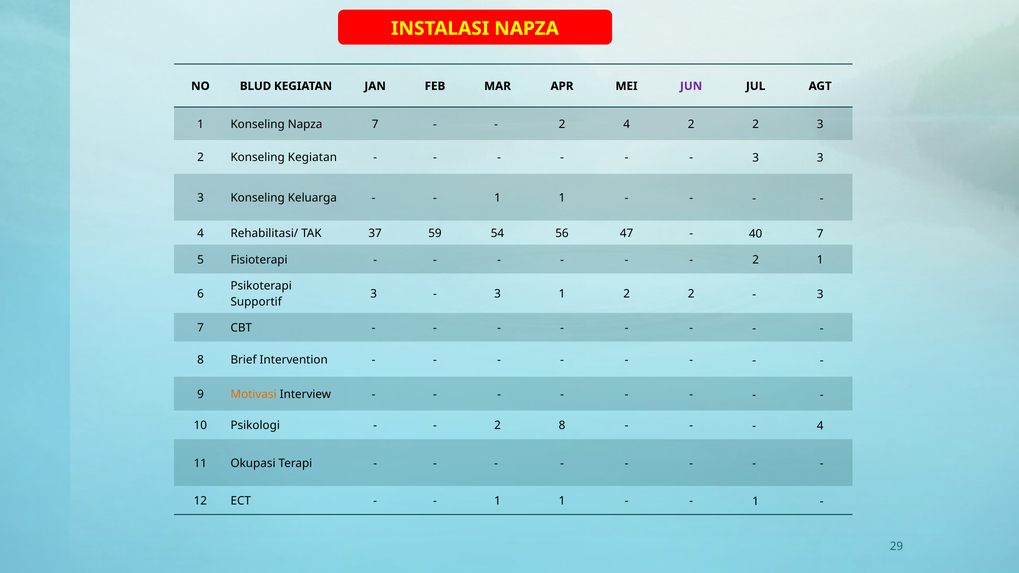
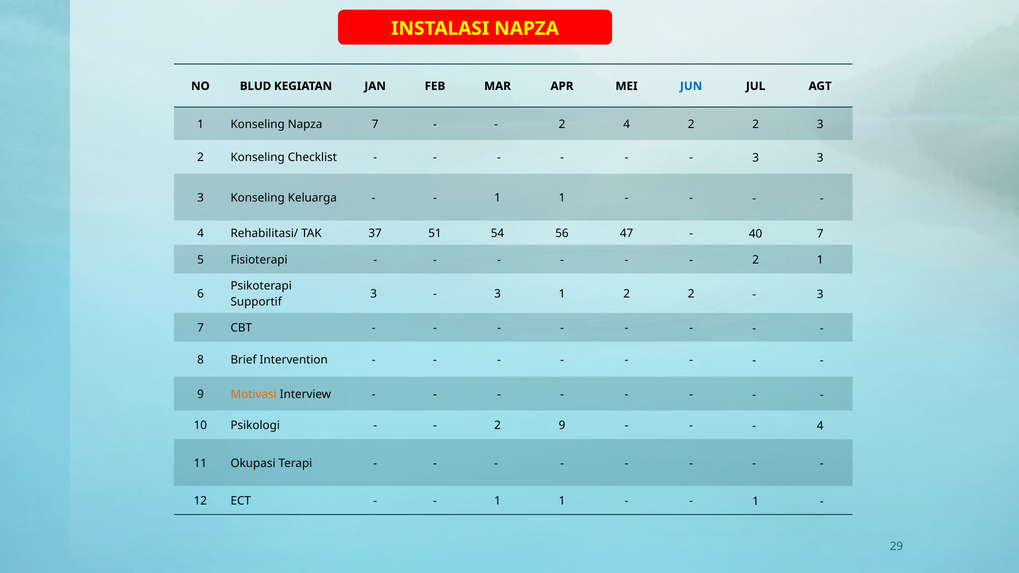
JUN colour: purple -> blue
Konseling Kegiatan: Kegiatan -> Checklist
59: 59 -> 51
2 8: 8 -> 9
